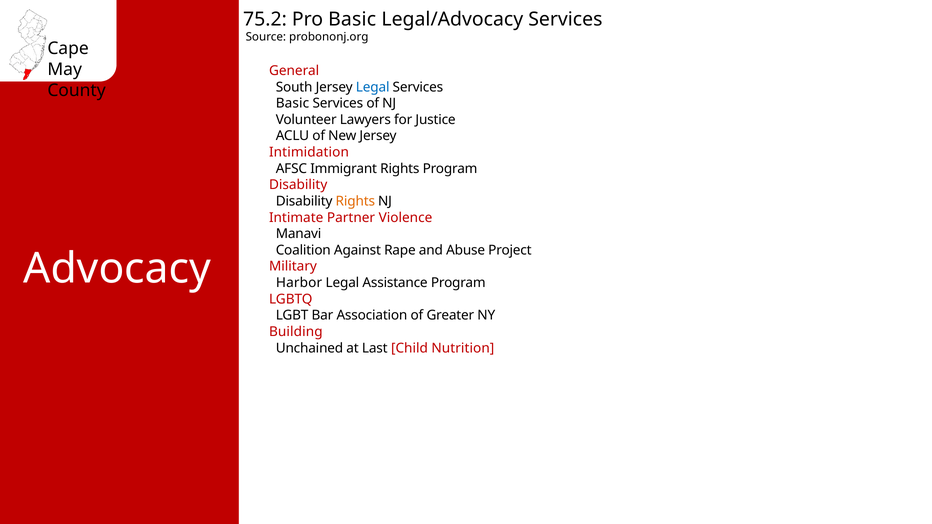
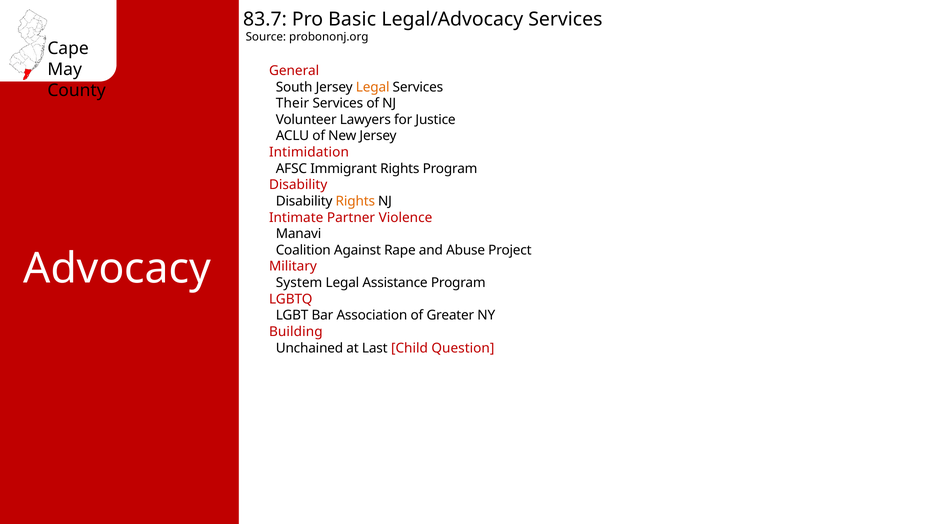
75.2: 75.2 -> 83.7
Legal at (373, 87) colour: blue -> orange
Basic at (293, 103): Basic -> Their
Harbor: Harbor -> System
Nutrition: Nutrition -> Question
